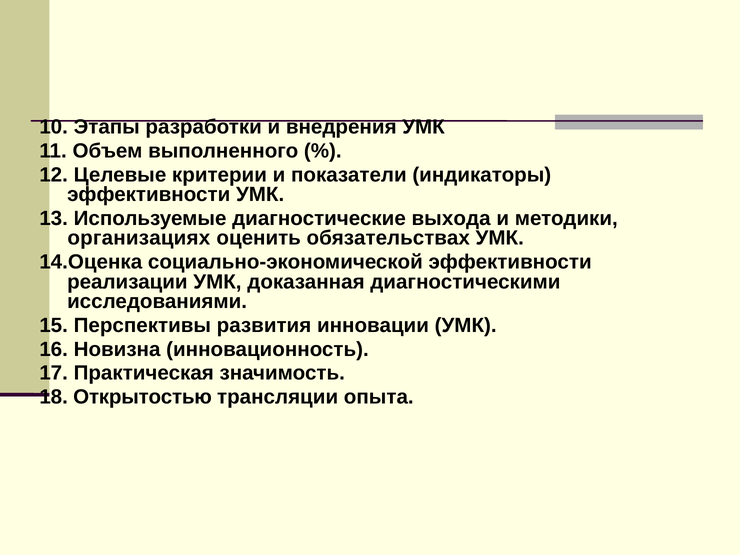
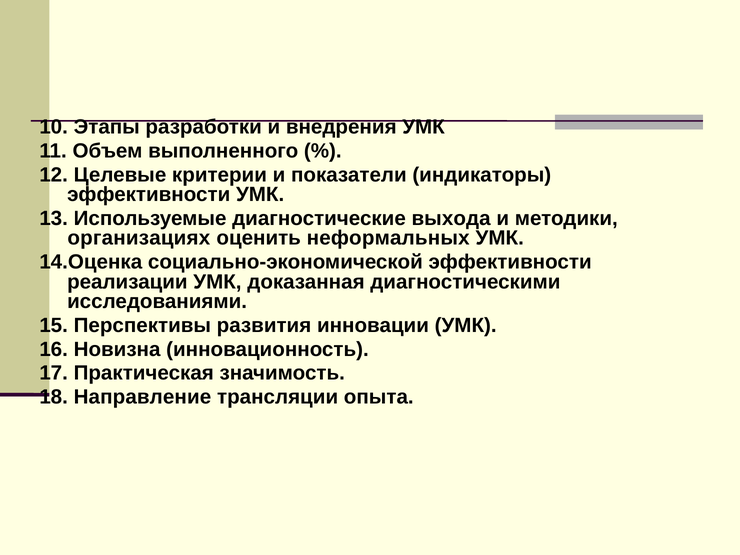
обязательствах: обязательствах -> неформальных
Открытостью: Открытостью -> Направление
